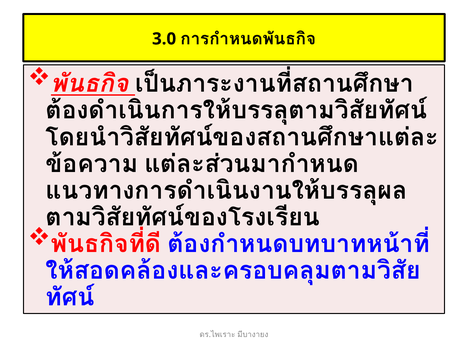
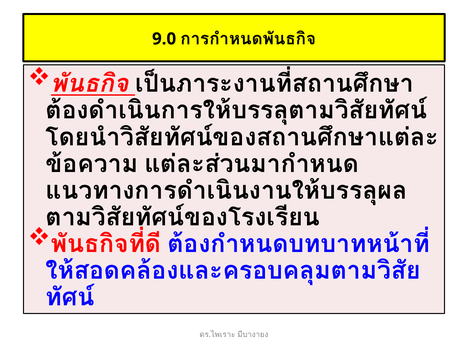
3.0: 3.0 -> 9.0
